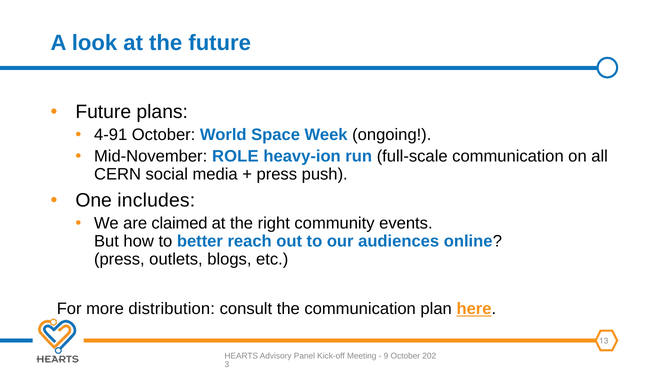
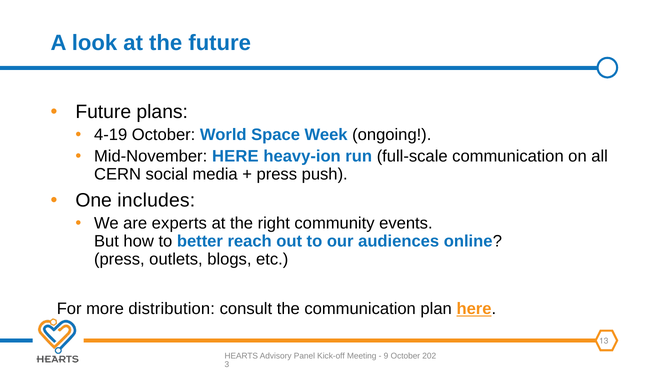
4-91: 4-91 -> 4-19
Mid-November ROLE: ROLE -> HERE
claimed: claimed -> experts
